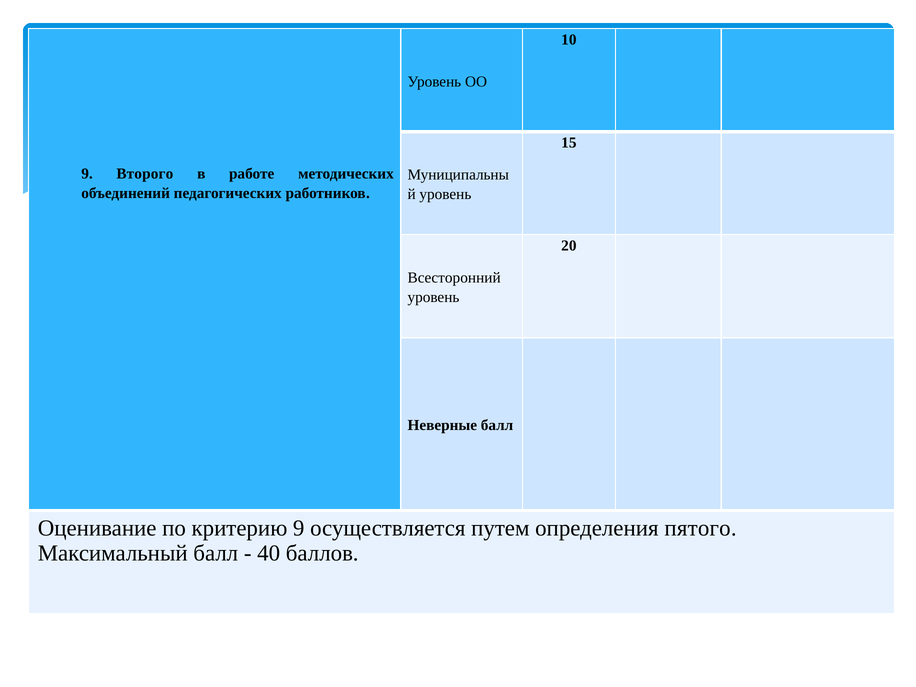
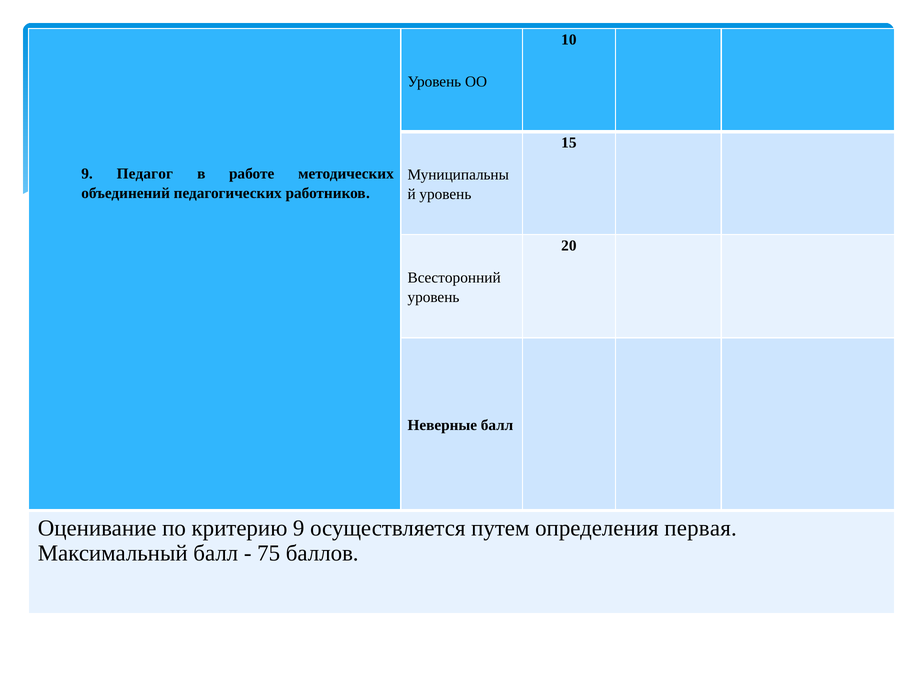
Второго: Второго -> Педагог
пятого: пятого -> первая
40: 40 -> 75
